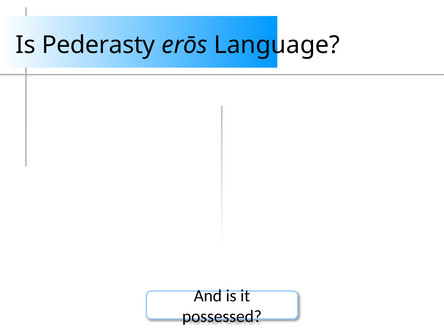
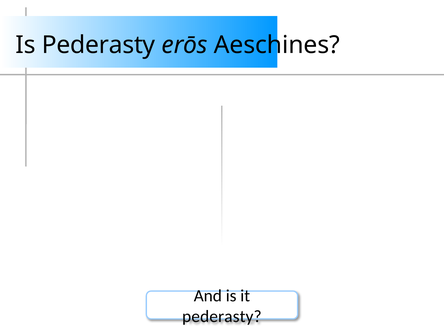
Language: Language -> Aeschines
possessed at (222, 317): possessed -> pederasty
